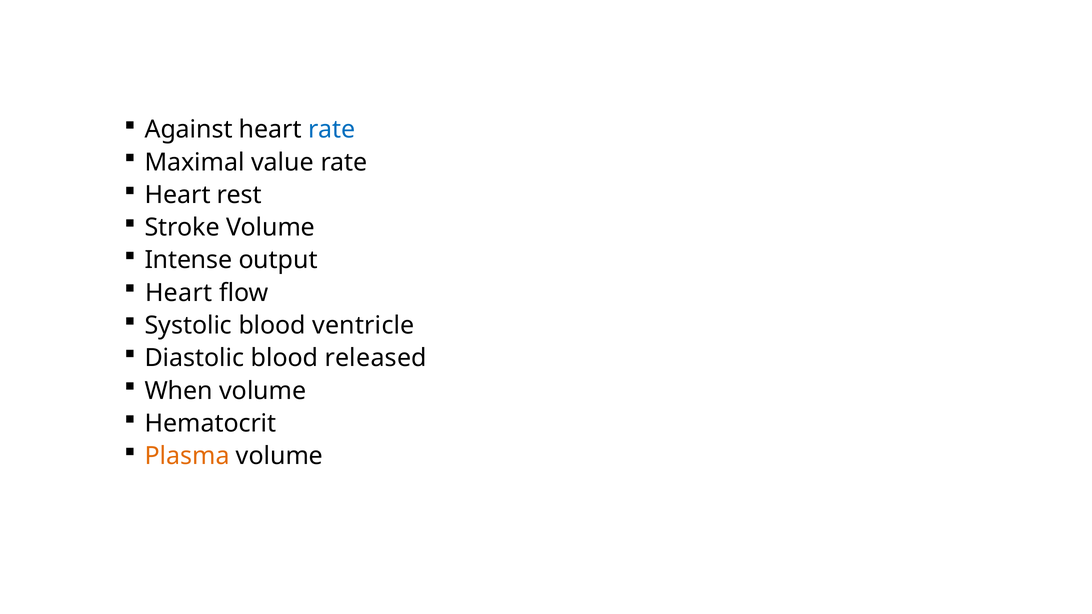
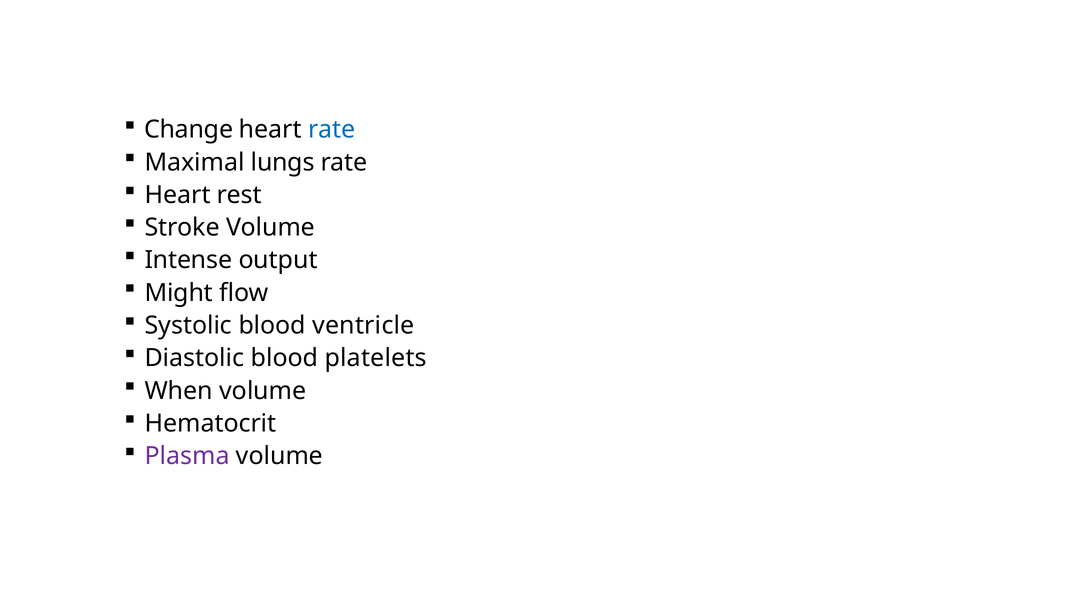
Against: Against -> Change
value: value -> lungs
Heart at (179, 293): Heart -> Might
released: released -> platelets
Plasma colour: orange -> purple
